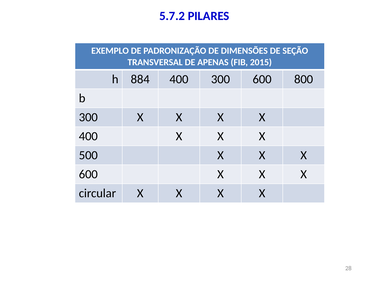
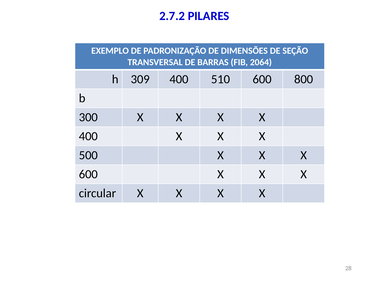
5.7.2: 5.7.2 -> 2.7.2
APENAS: APENAS -> BARRAS
2015: 2015 -> 2064
884: 884 -> 309
400 300: 300 -> 510
